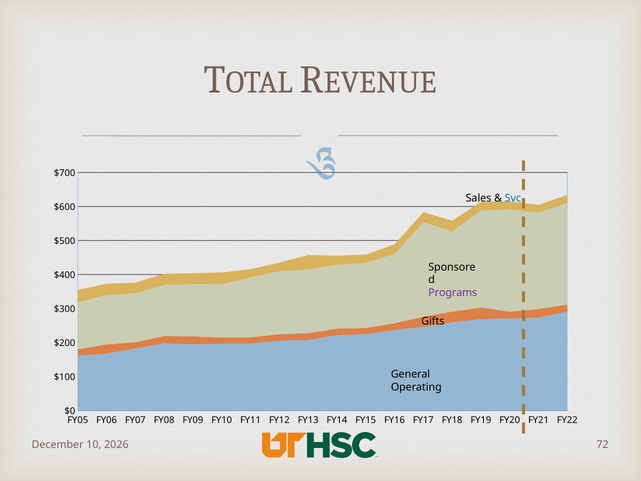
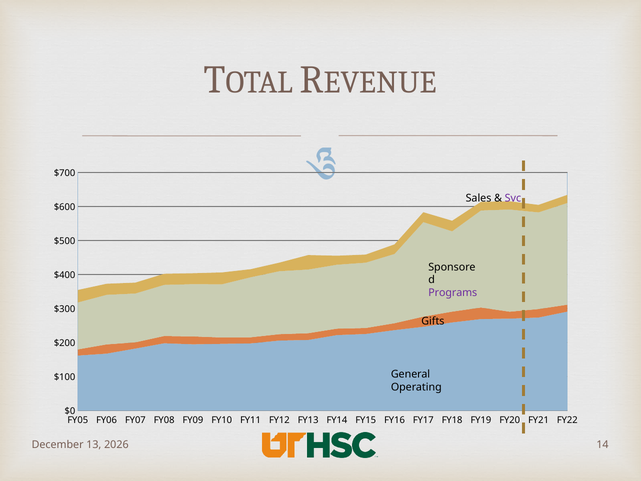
Svc colour: blue -> purple
10: 10 -> 13
72: 72 -> 14
